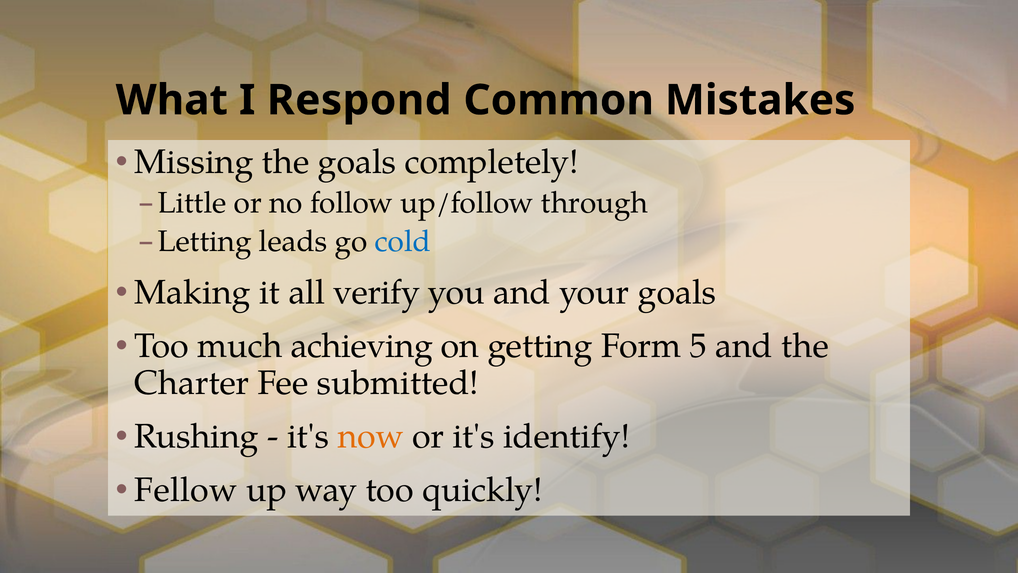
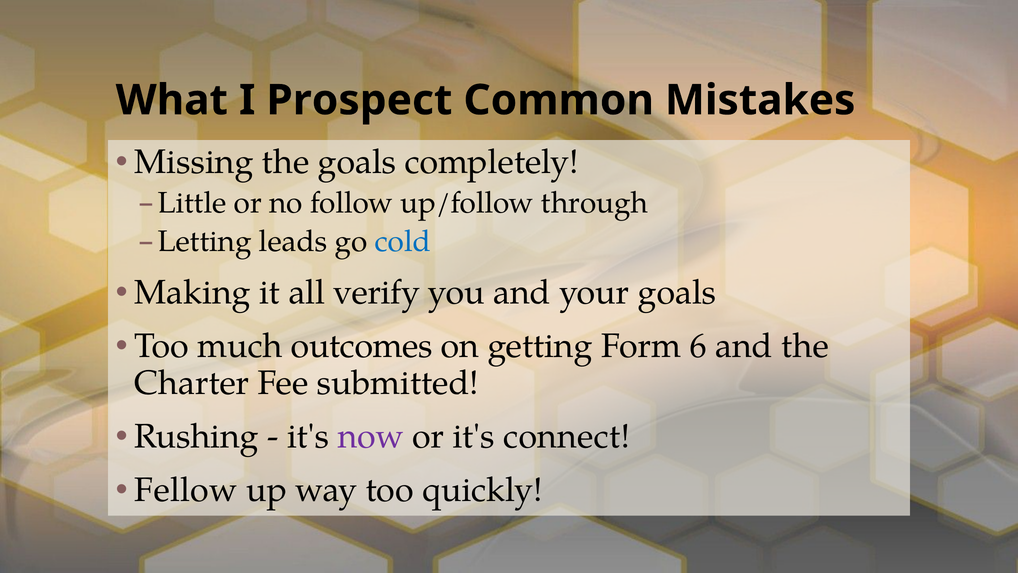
Respond: Respond -> Prospect
achieving: achieving -> outcomes
5: 5 -> 6
now colour: orange -> purple
identify: identify -> connect
